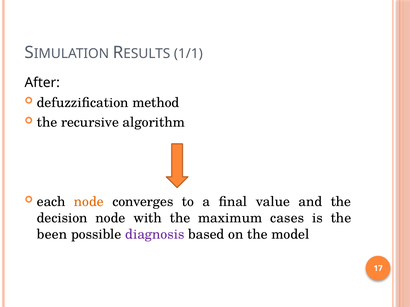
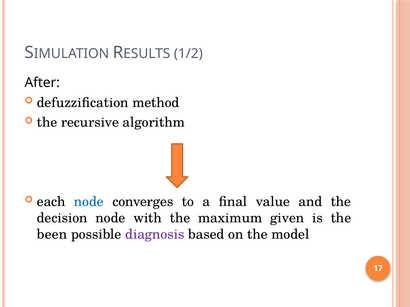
1/1: 1/1 -> 1/2
node at (89, 202) colour: orange -> blue
cases: cases -> given
